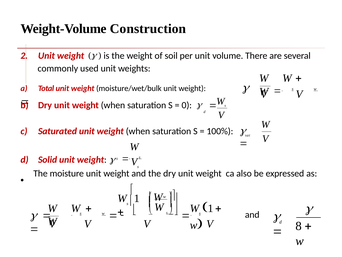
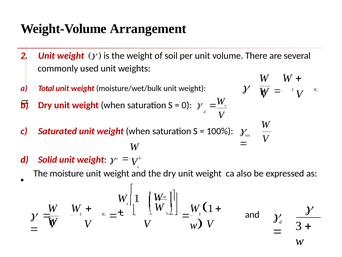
Construction: Construction -> Arrangement
8: 8 -> 3
